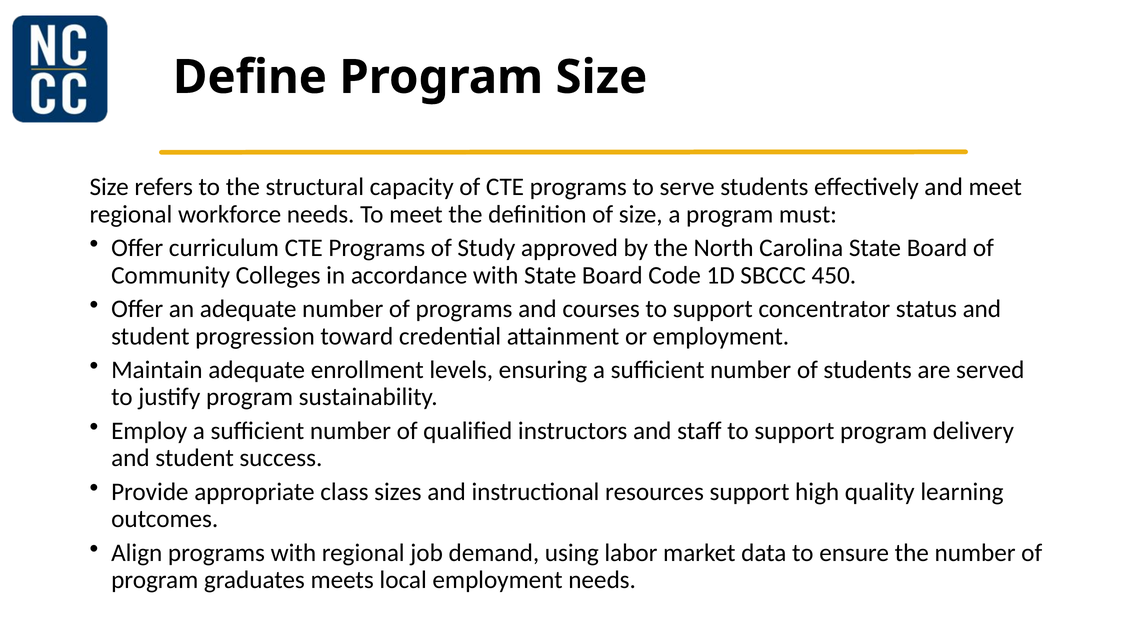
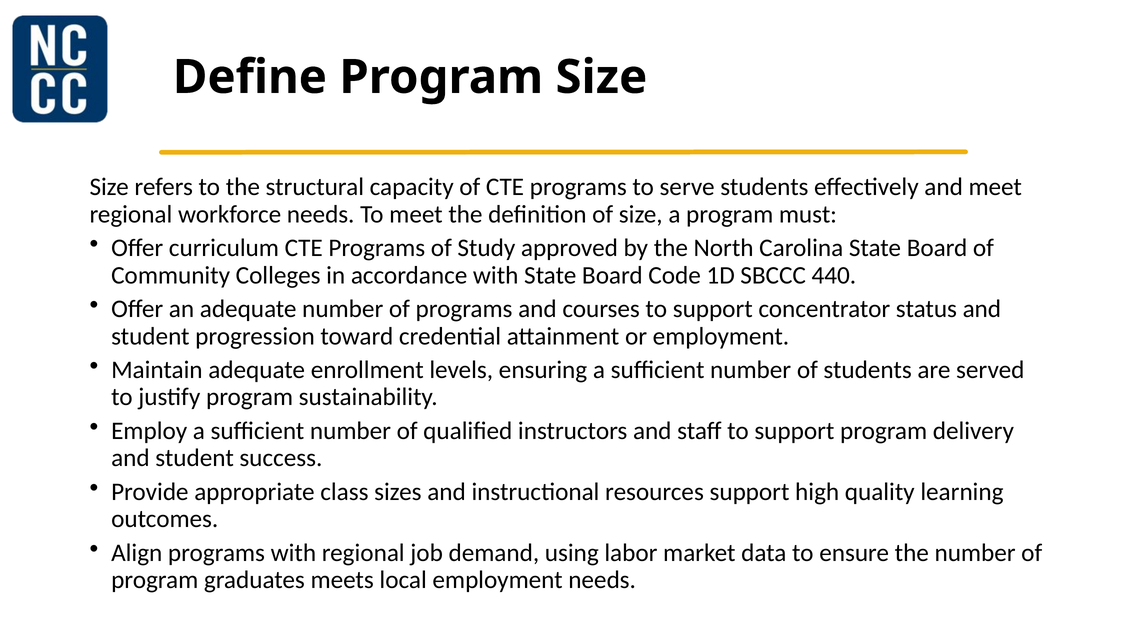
450: 450 -> 440
